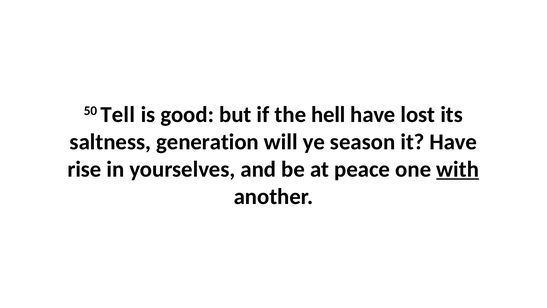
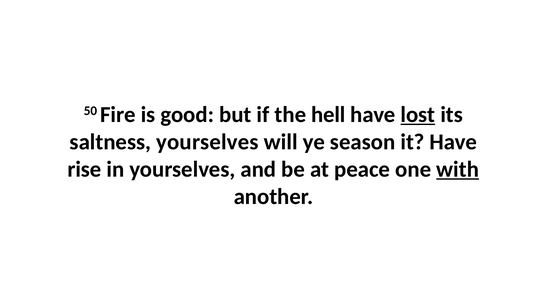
Tell: Tell -> Fire
lost underline: none -> present
saltness generation: generation -> yourselves
